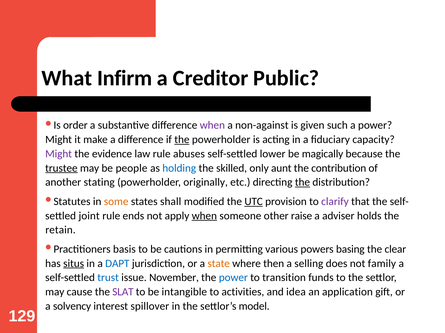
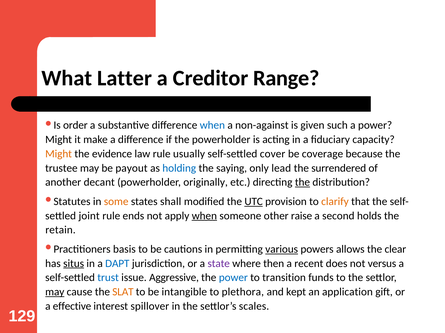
Infirm: Infirm -> Latter
Public: Public -> Range
when at (212, 126) colour: purple -> blue
the at (182, 140) underline: present -> none
Might at (59, 154) colour: purple -> orange
abuses: abuses -> usually
lower: lower -> cover
magically: magically -> coverage
trustee underline: present -> none
people: people -> payout
skilled: skilled -> saying
aunt: aunt -> lead
contribution: contribution -> surrendered
stating: stating -> decant
clarify colour: purple -> orange
adviser: adviser -> second
various underline: none -> present
basing: basing -> allows
state colour: orange -> purple
selling: selling -> recent
family: family -> versus
November: November -> Aggressive
may at (55, 293) underline: none -> present
SLAT colour: purple -> orange
activities: activities -> plethora
idea: idea -> kept
solvency: solvency -> effective
model: model -> scales
